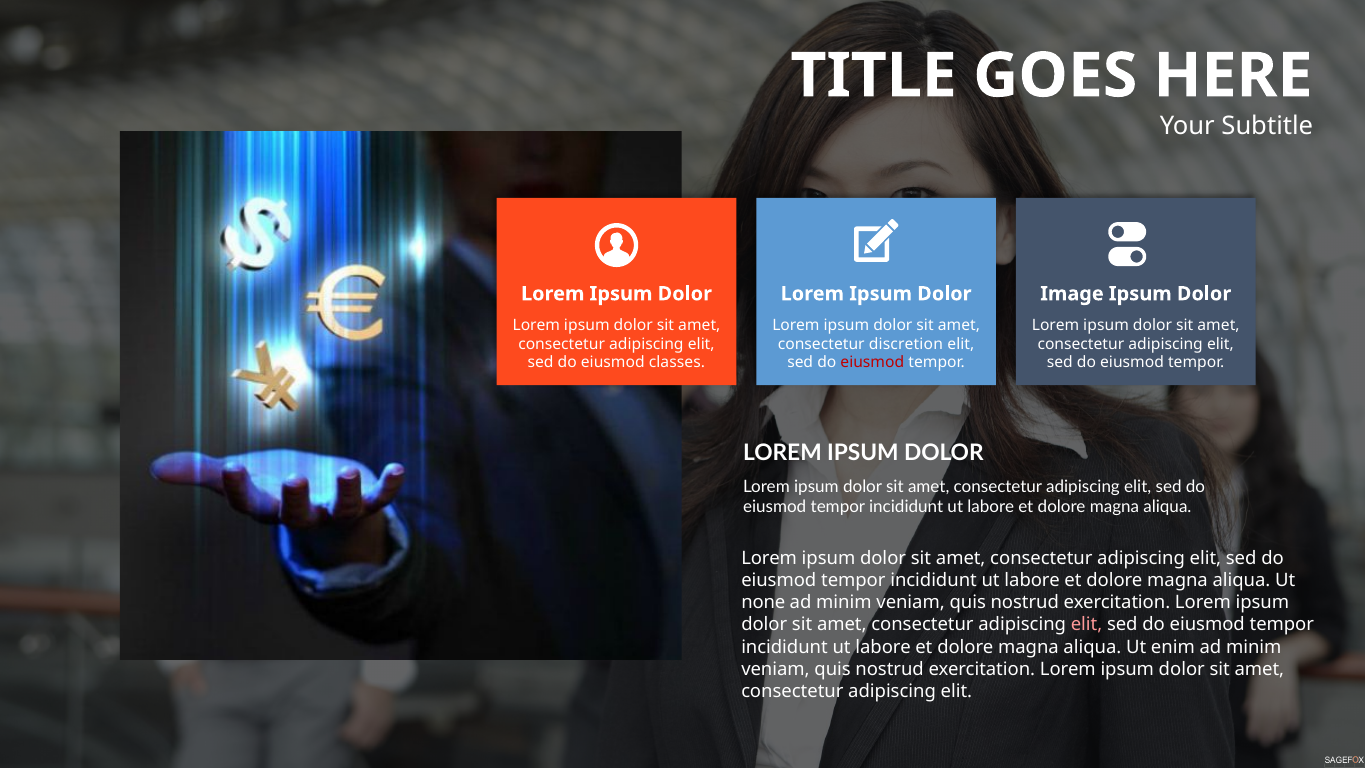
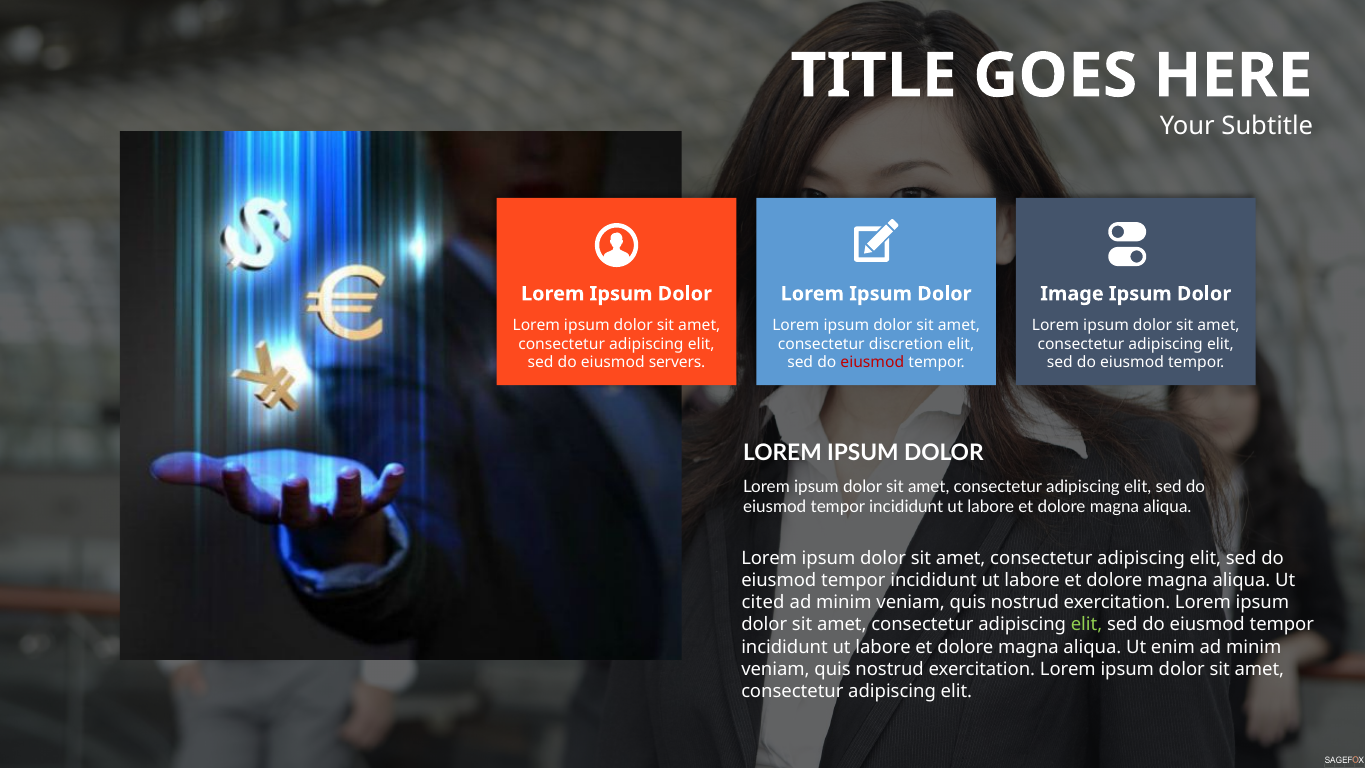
classes: classes -> servers
none: none -> cited
elit at (1087, 625) colour: pink -> light green
